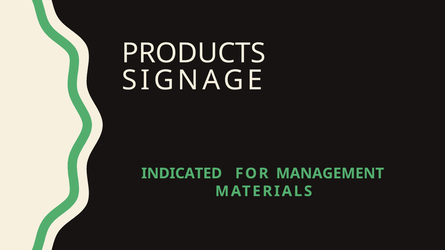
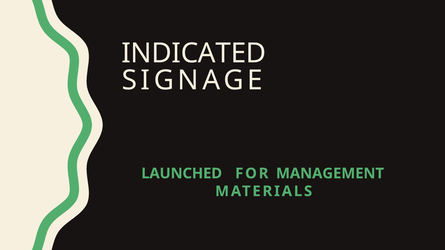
PRODUCTS: PRODUCTS -> INDICATED
INDICATED: INDICATED -> LAUNCHED
